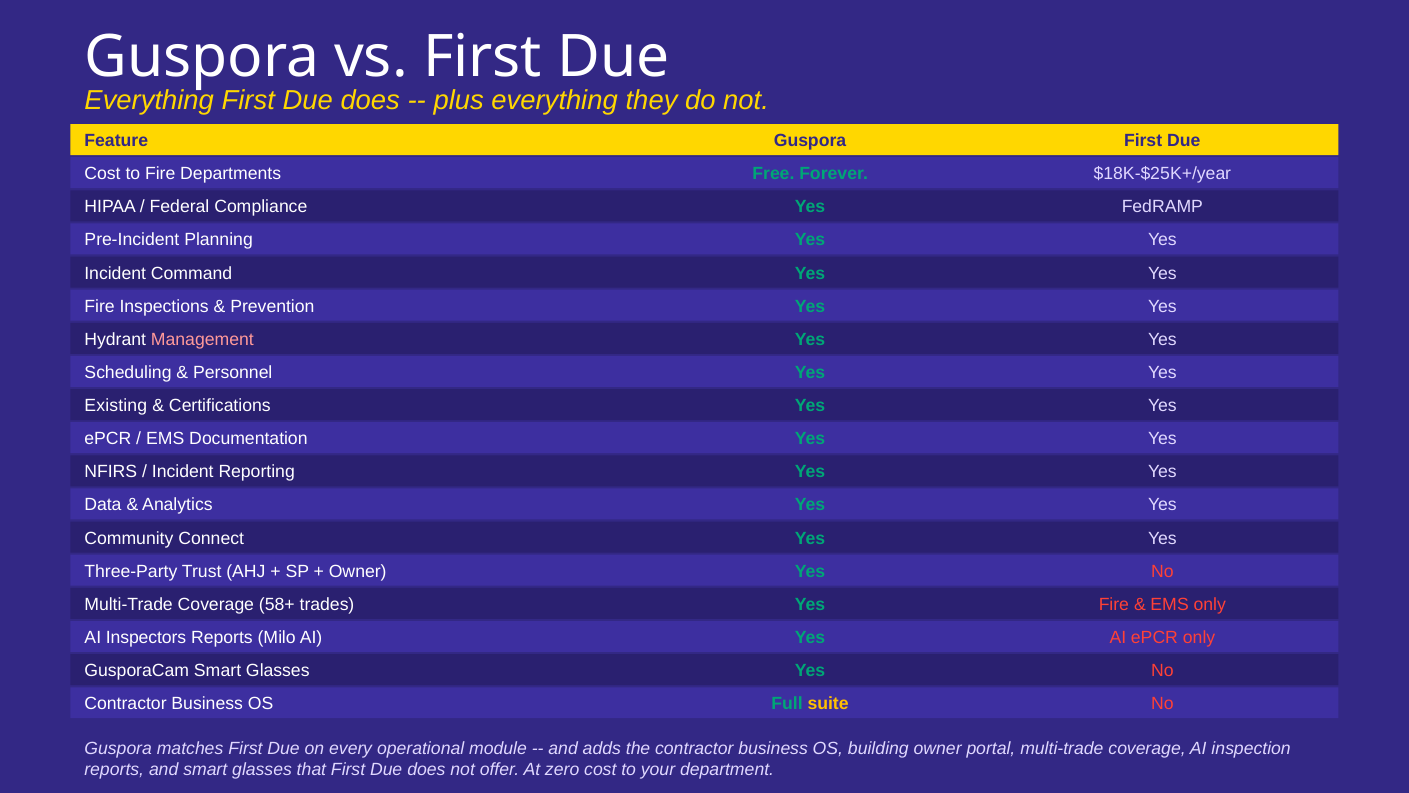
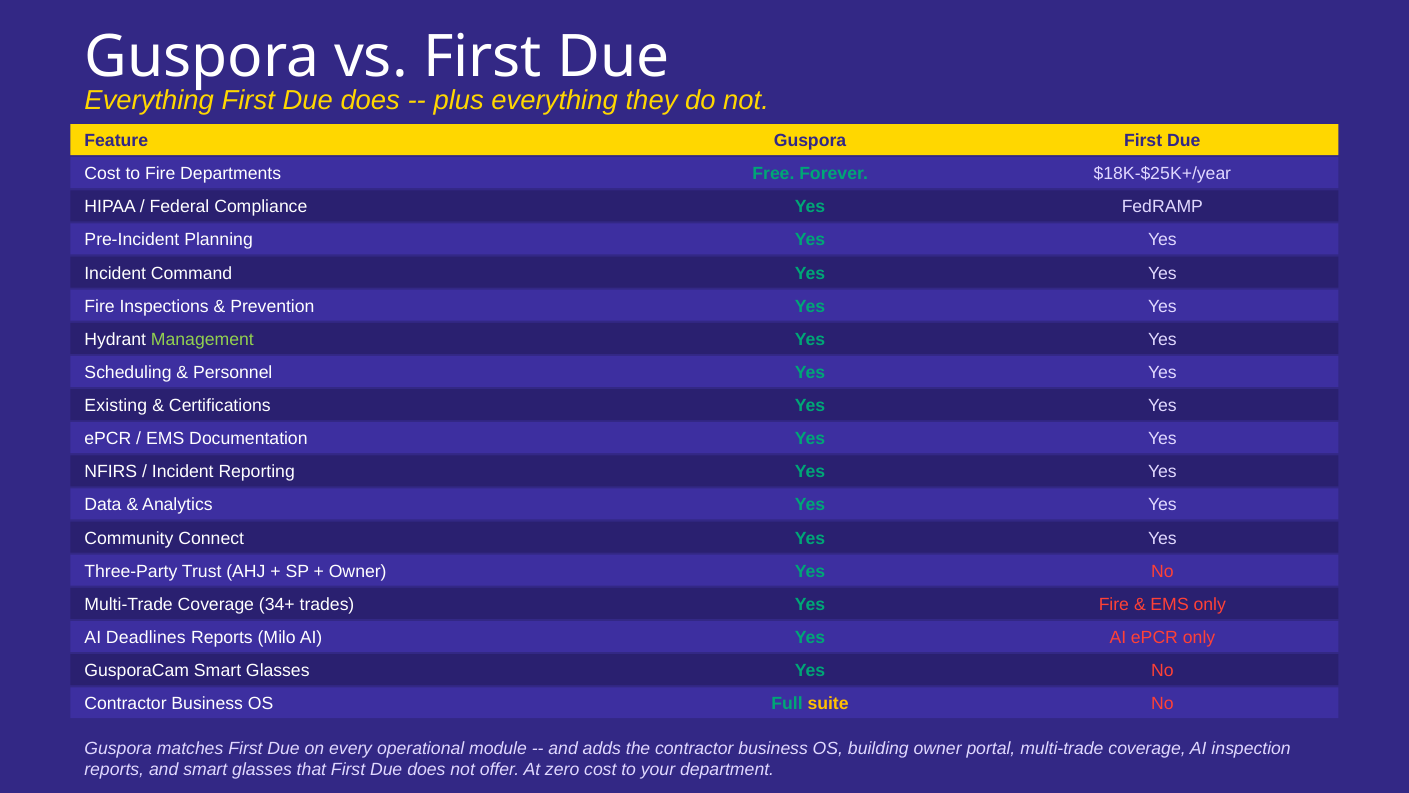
Management colour: pink -> light green
58+: 58+ -> 34+
Inspectors: Inspectors -> Deadlines
